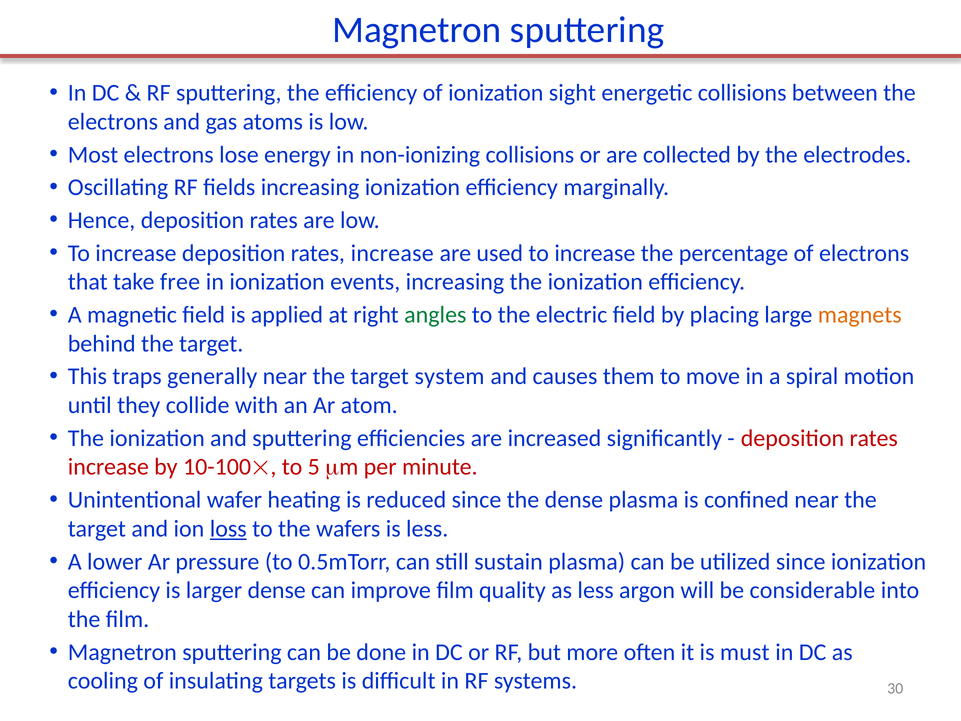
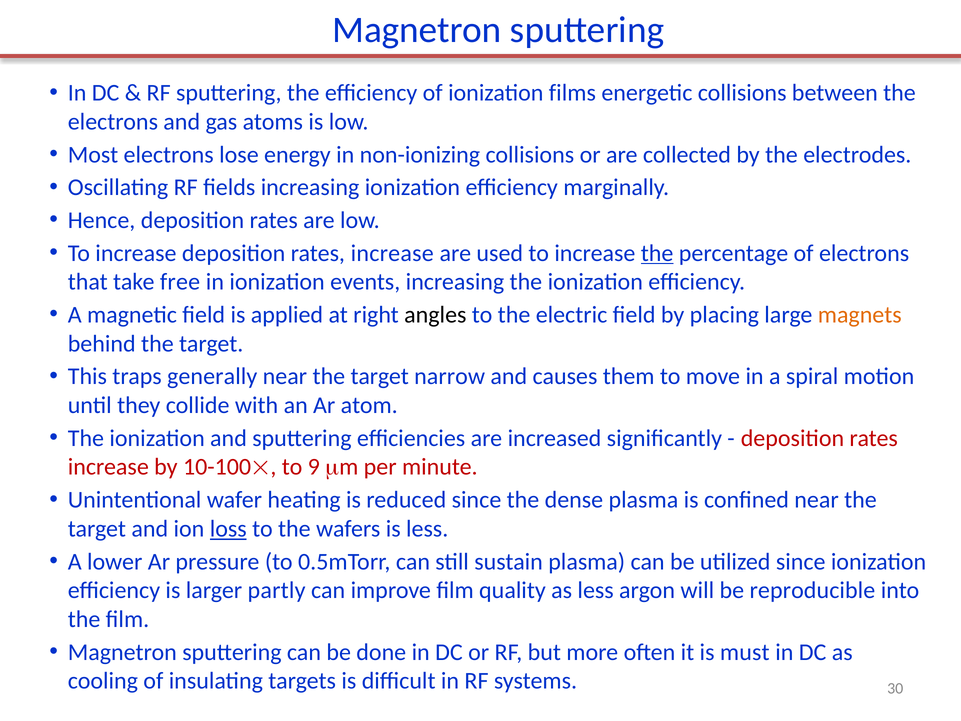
sight: sight -> films
the at (657, 253) underline: none -> present
angles colour: green -> black
system: system -> narrow
5: 5 -> 9
larger dense: dense -> partly
considerable: considerable -> reproducible
